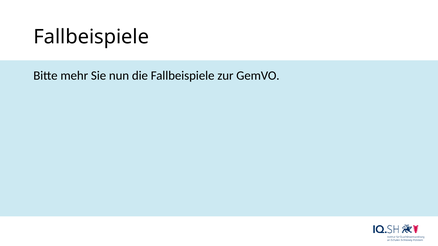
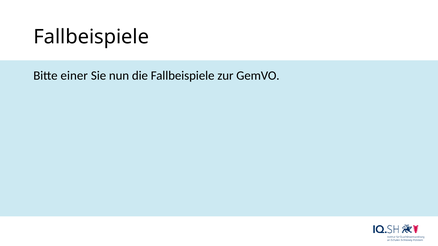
mehr: mehr -> einer
